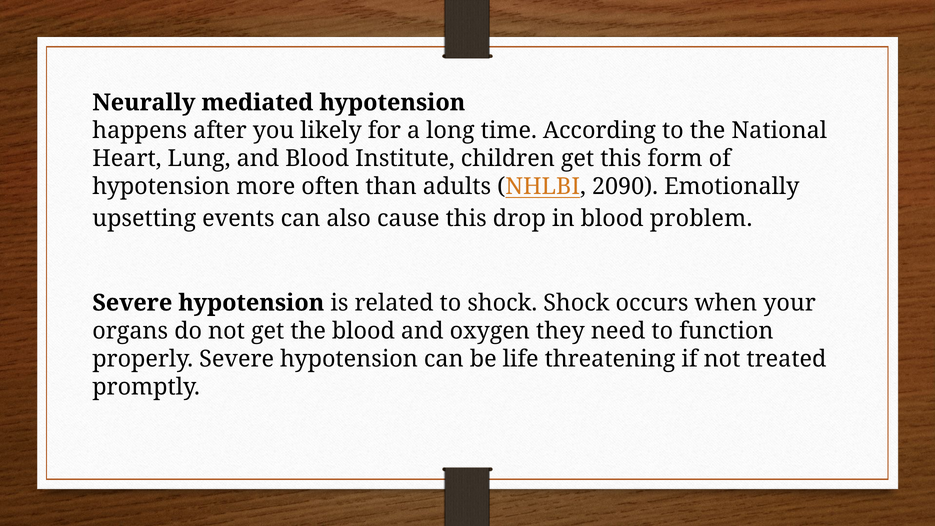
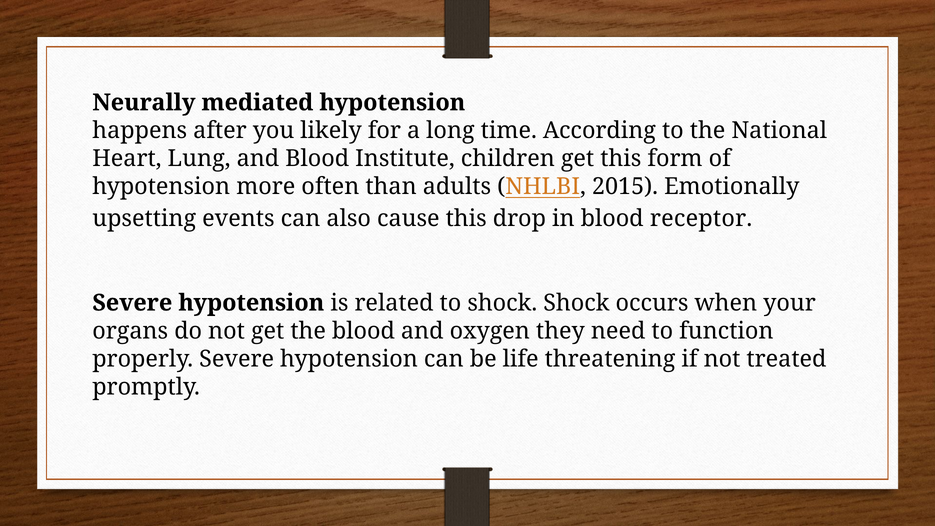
2090: 2090 -> 2015
problem: problem -> receptor
